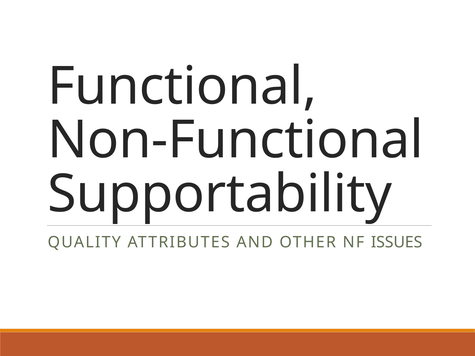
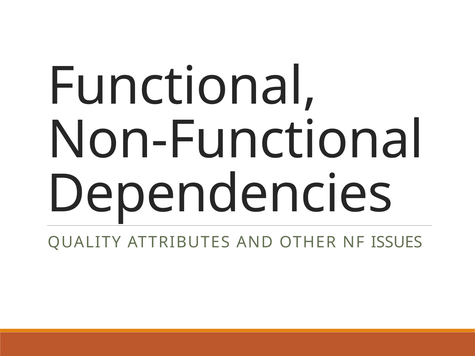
Supportability: Supportability -> Dependencies
